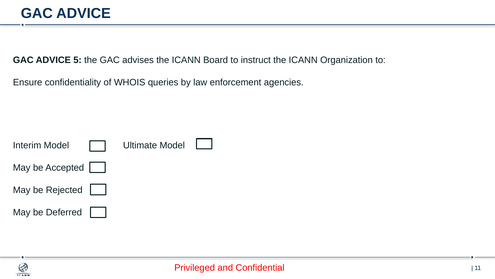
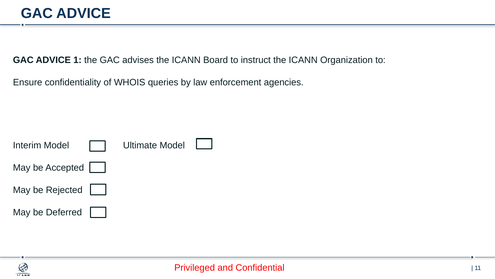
5: 5 -> 1
